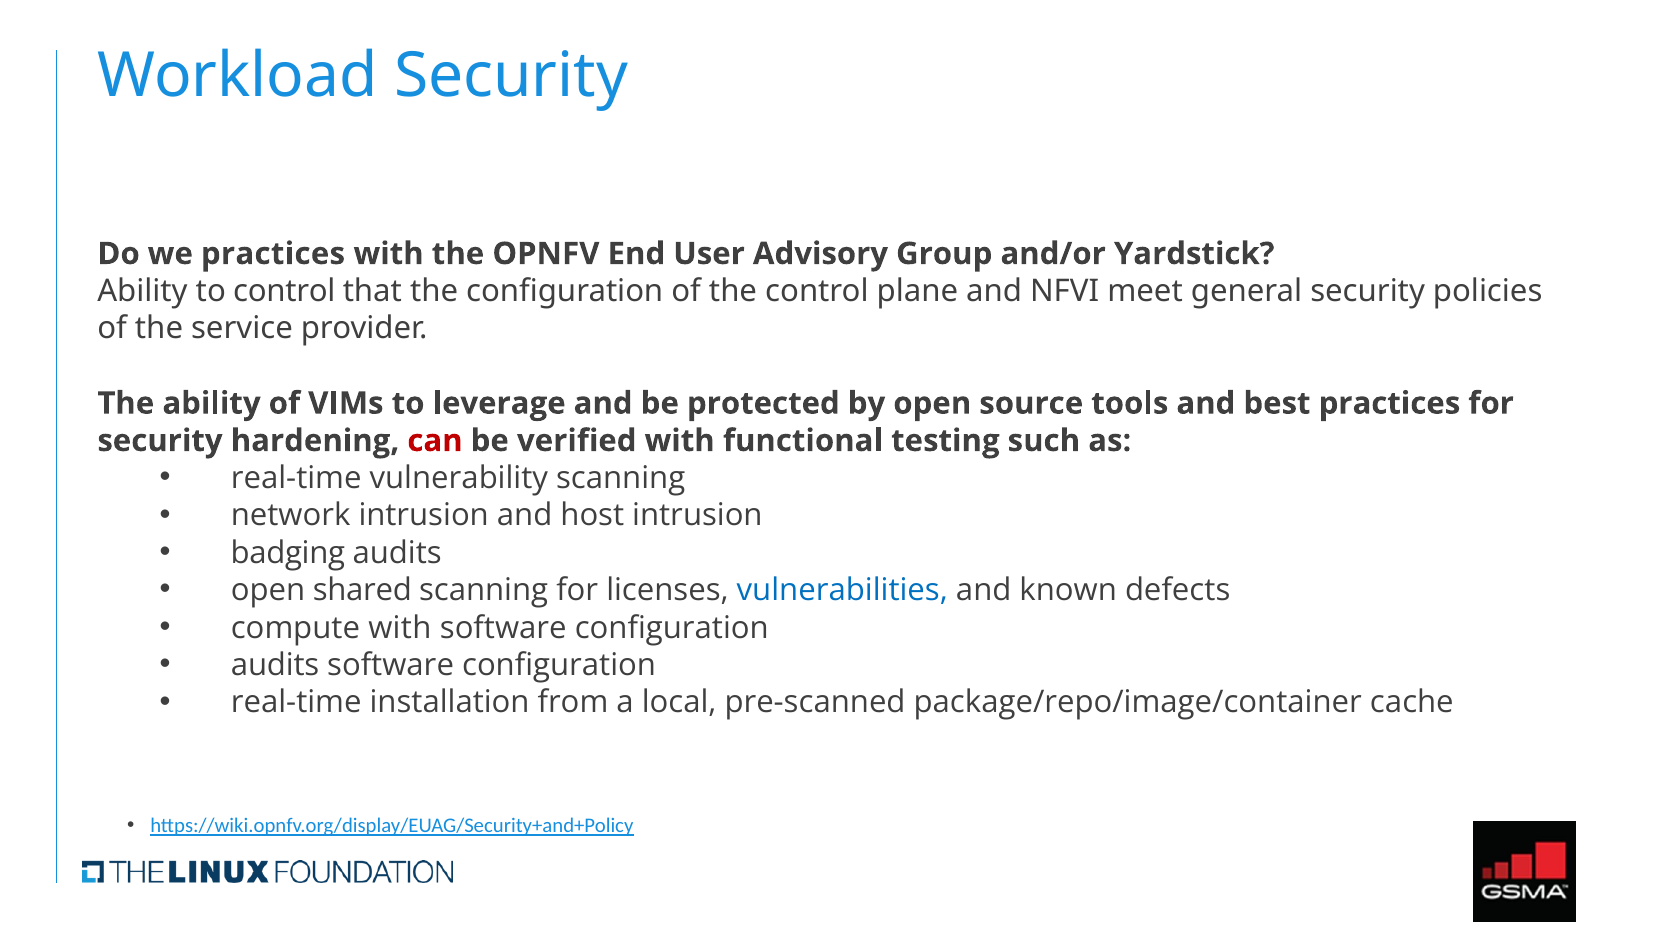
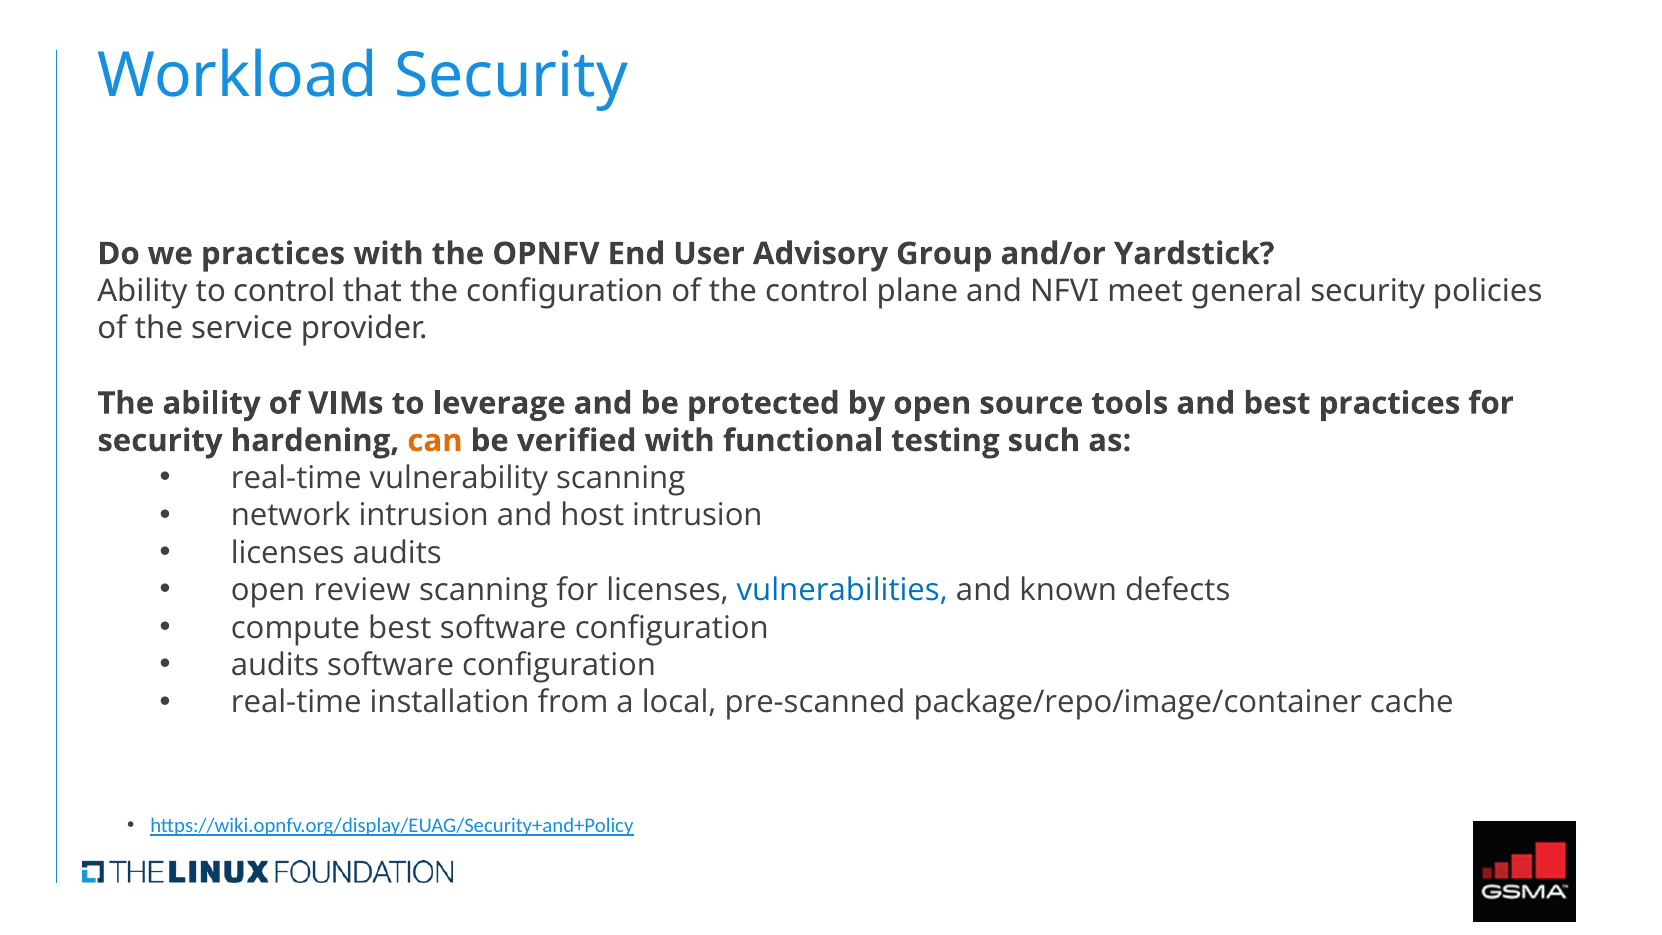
can colour: red -> orange
badging at (288, 553): badging -> licenses
shared: shared -> review
compute with: with -> best
